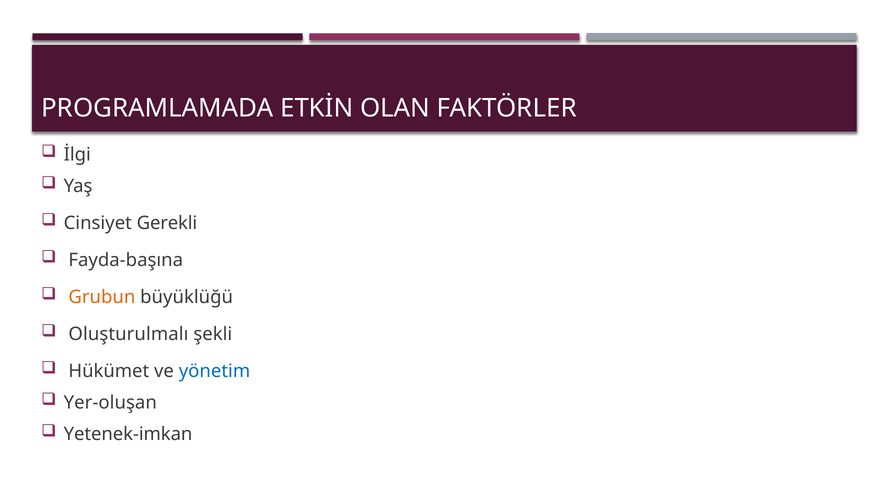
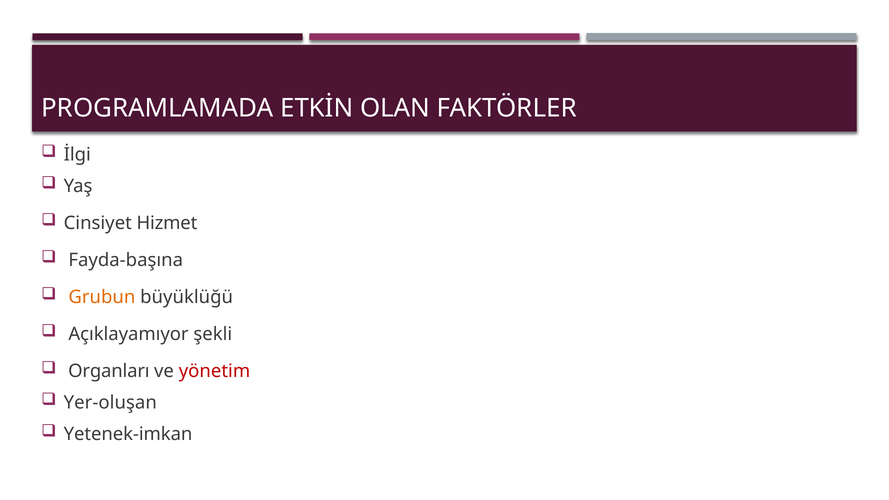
Gerekli: Gerekli -> Hizmet
Oluşturulmalı: Oluşturulmalı -> Açıklayamıyor
Hükümet: Hükümet -> Organları
yönetim colour: blue -> red
